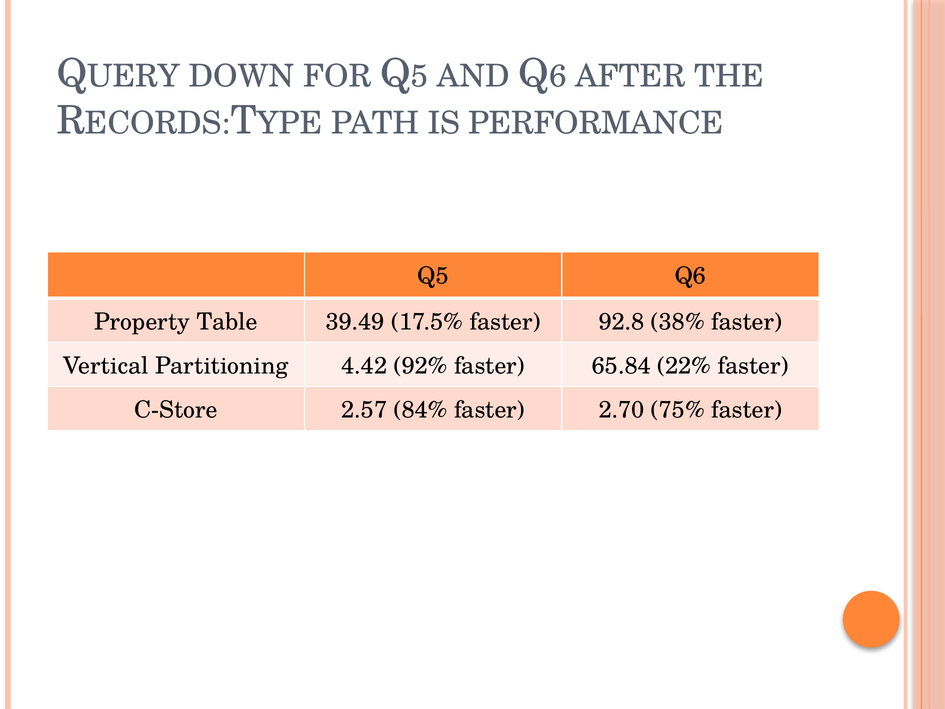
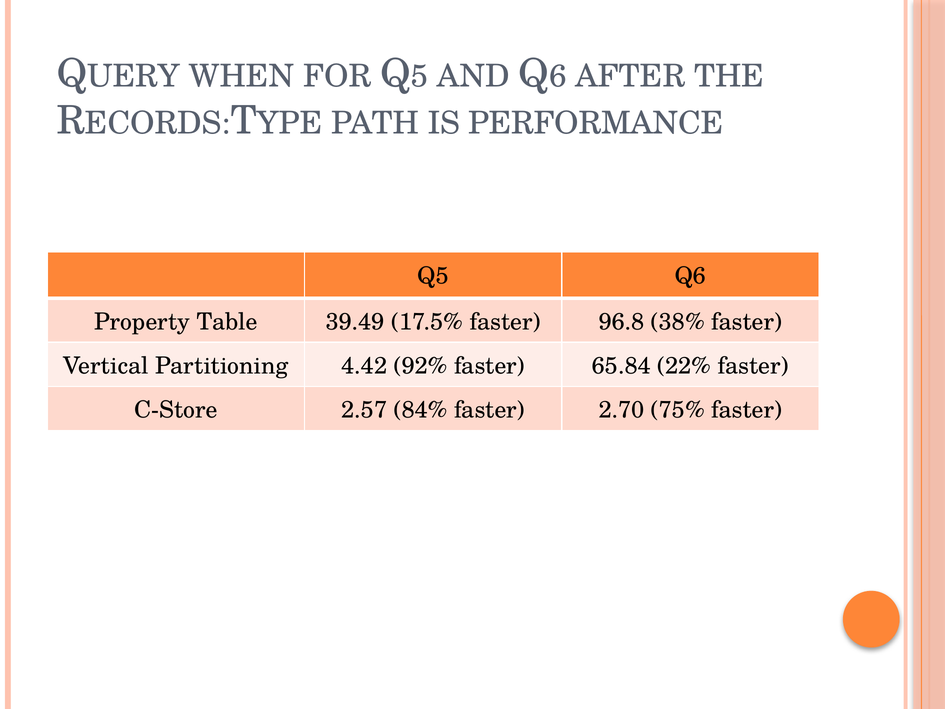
DOWN: DOWN -> WHEN
92.8: 92.8 -> 96.8
